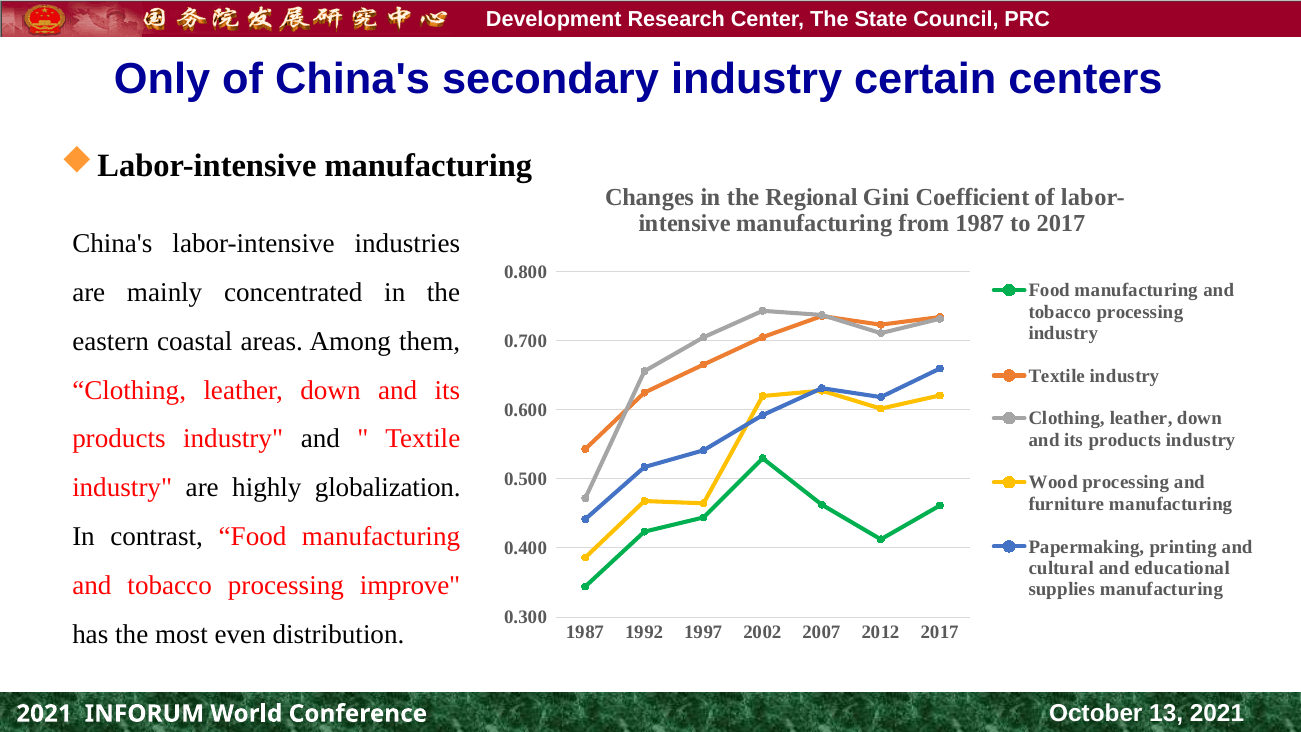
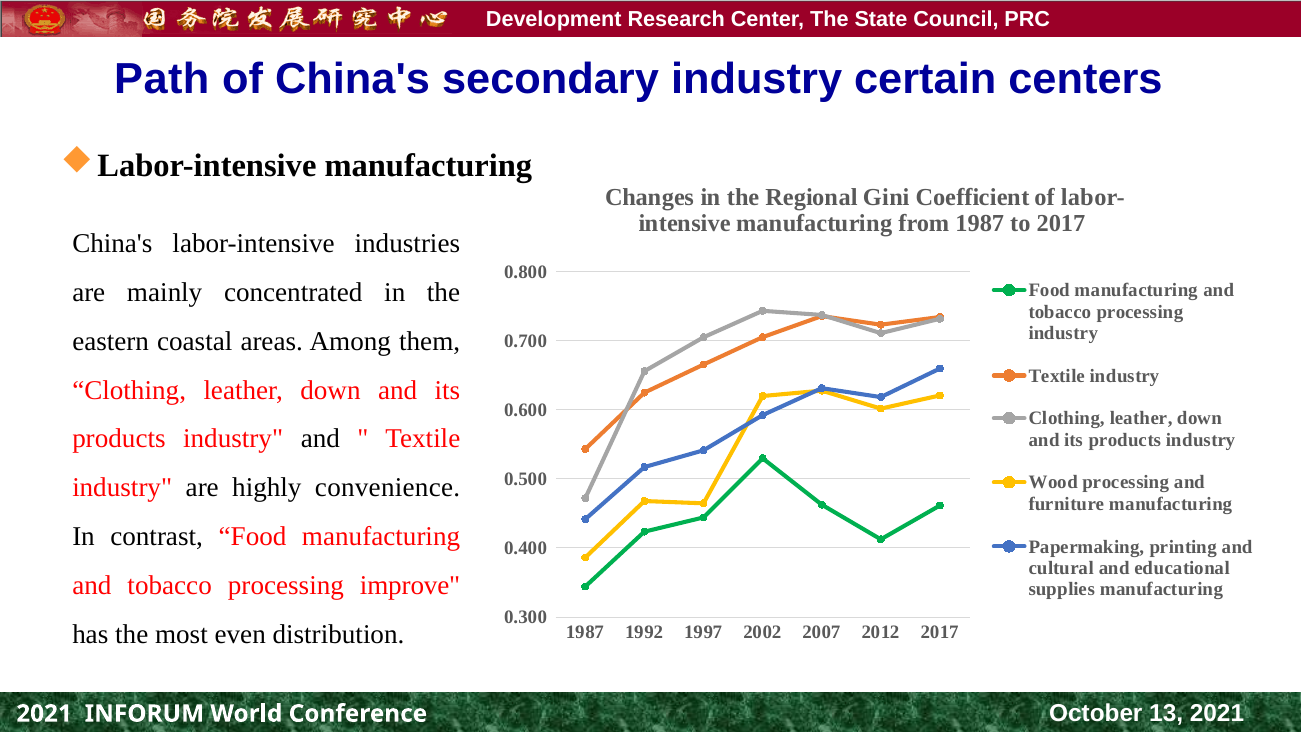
Only: Only -> Path
globalization: globalization -> convenience
